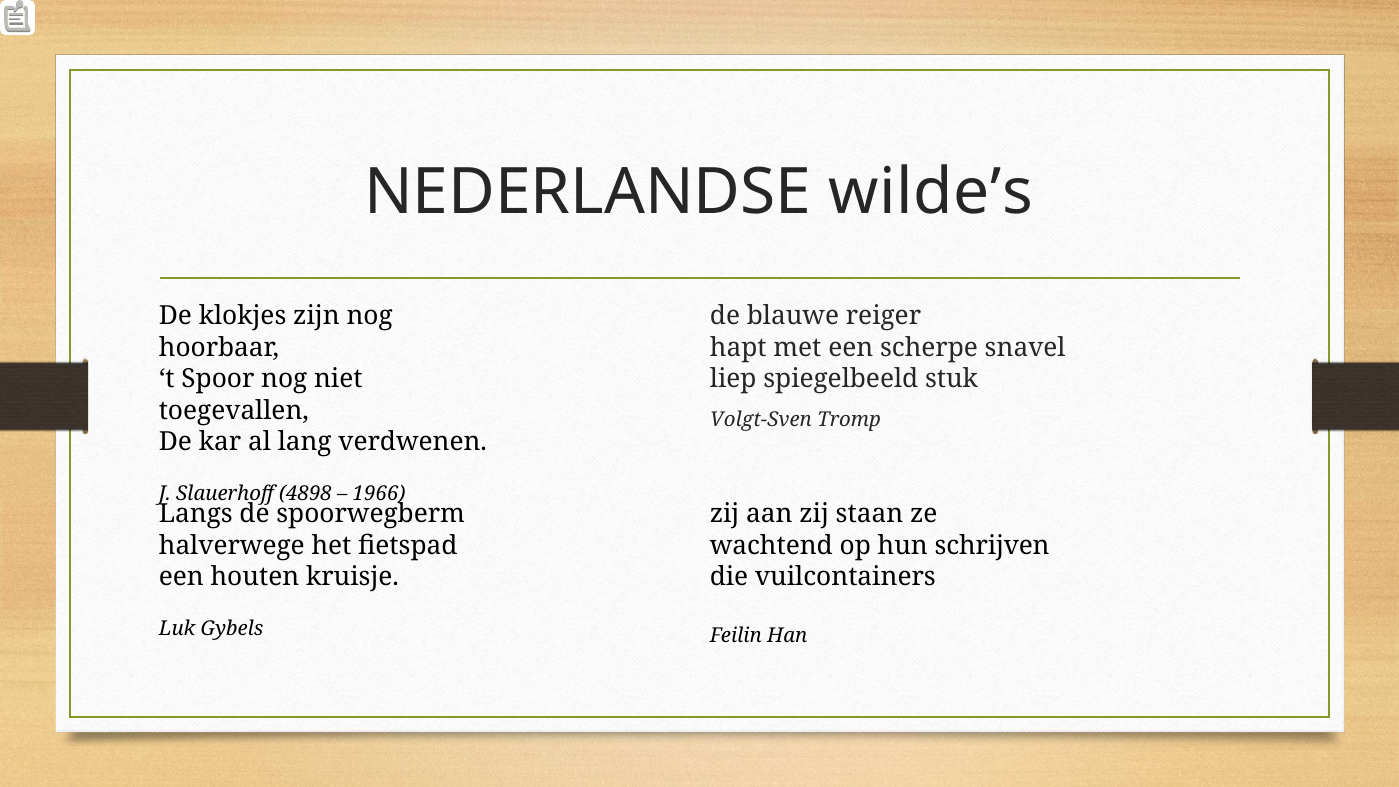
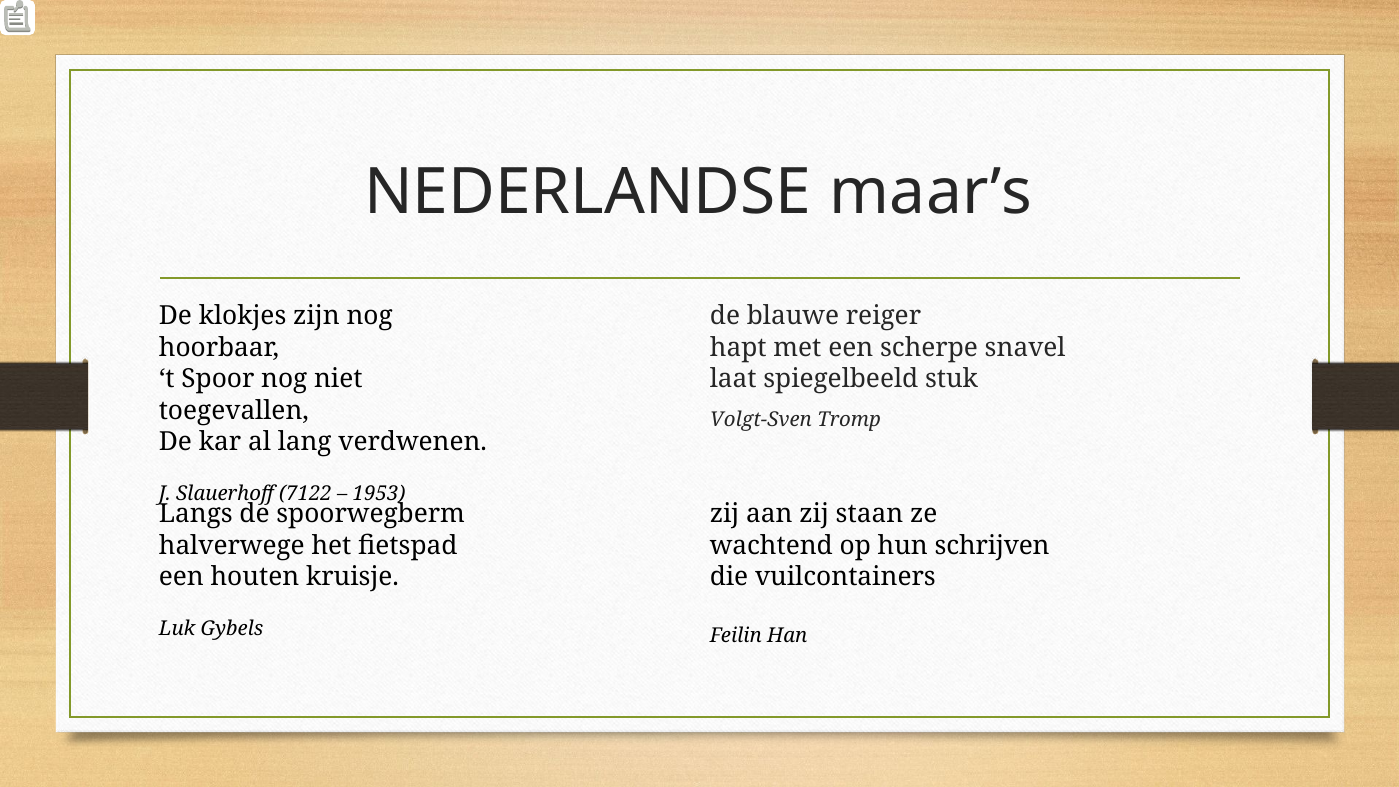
wilde’s: wilde’s -> maar’s
liep: liep -> laat
4898: 4898 -> 7122
1966: 1966 -> 1953
